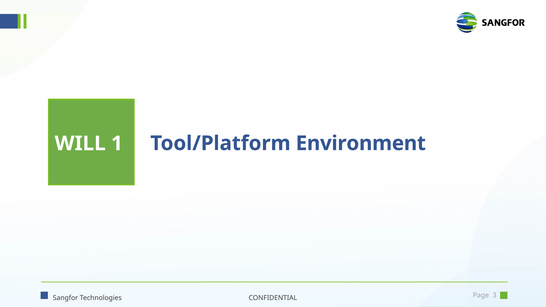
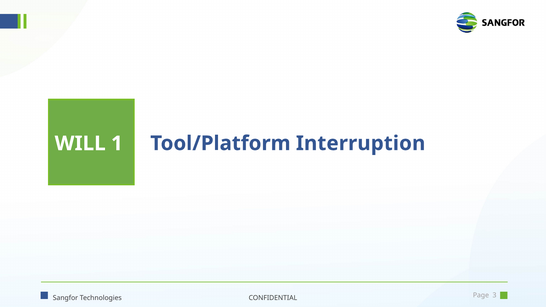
Environment: Environment -> Interruption
